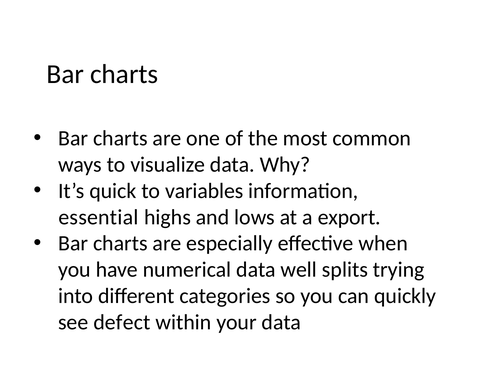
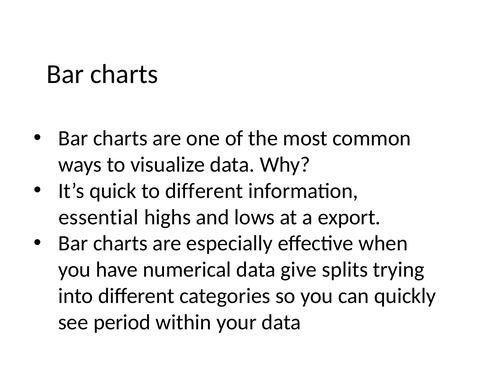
to variables: variables -> different
well: well -> give
defect: defect -> period
